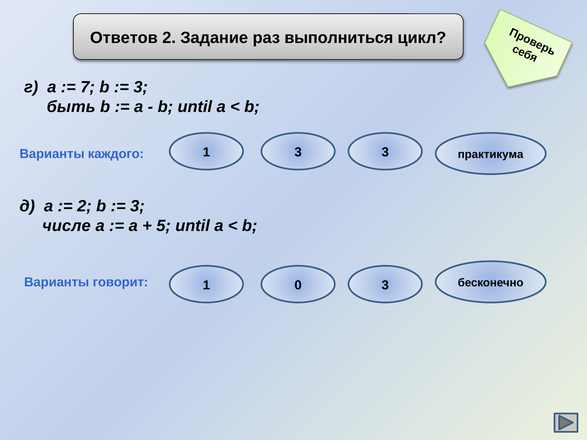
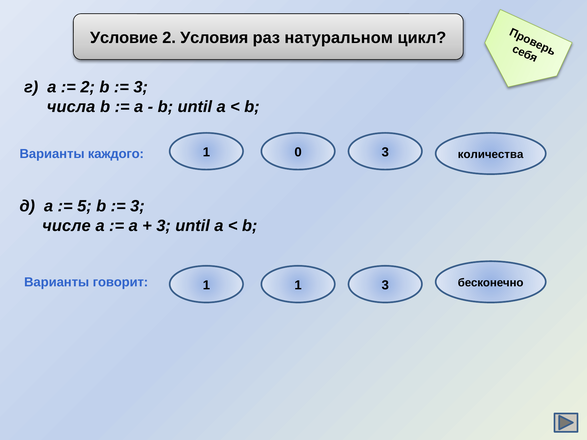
Ответов: Ответов -> Условие
Задание: Задание -> Условия
выполниться: выполниться -> натуральном
7 at (88, 87): 7 -> 2
быть: быть -> числа
1 3: 3 -> 0
практикума: практикума -> количества
2 at (84, 206): 2 -> 5
5 at (164, 226): 5 -> 3
1 0: 0 -> 1
